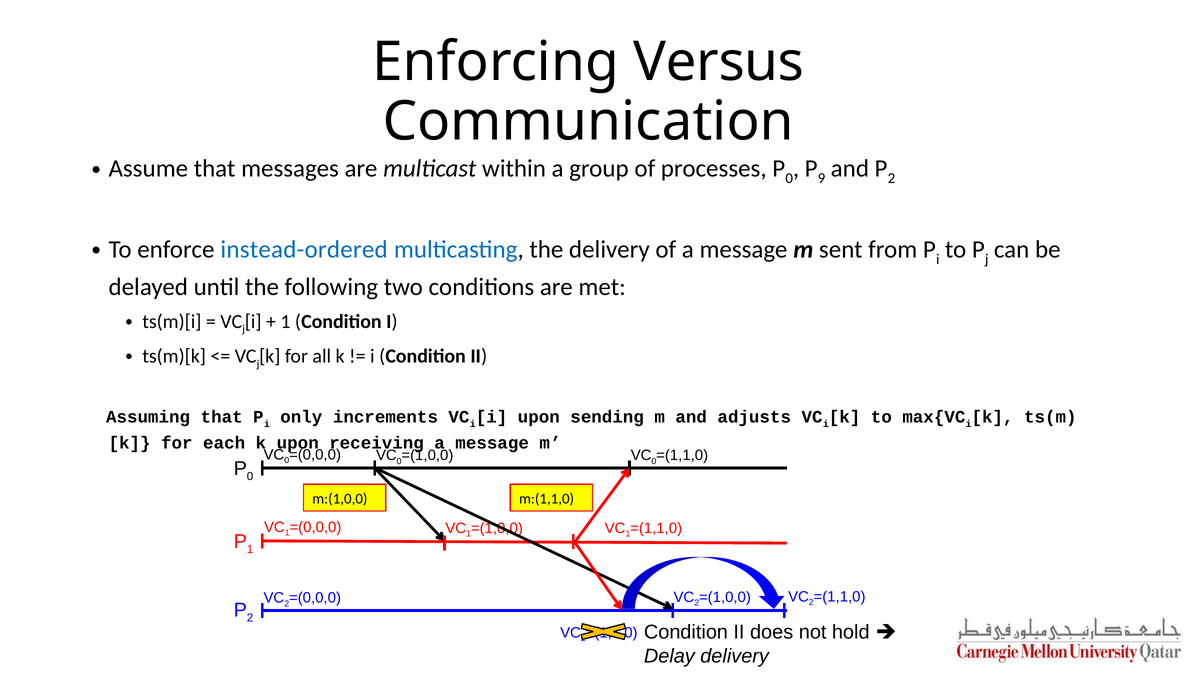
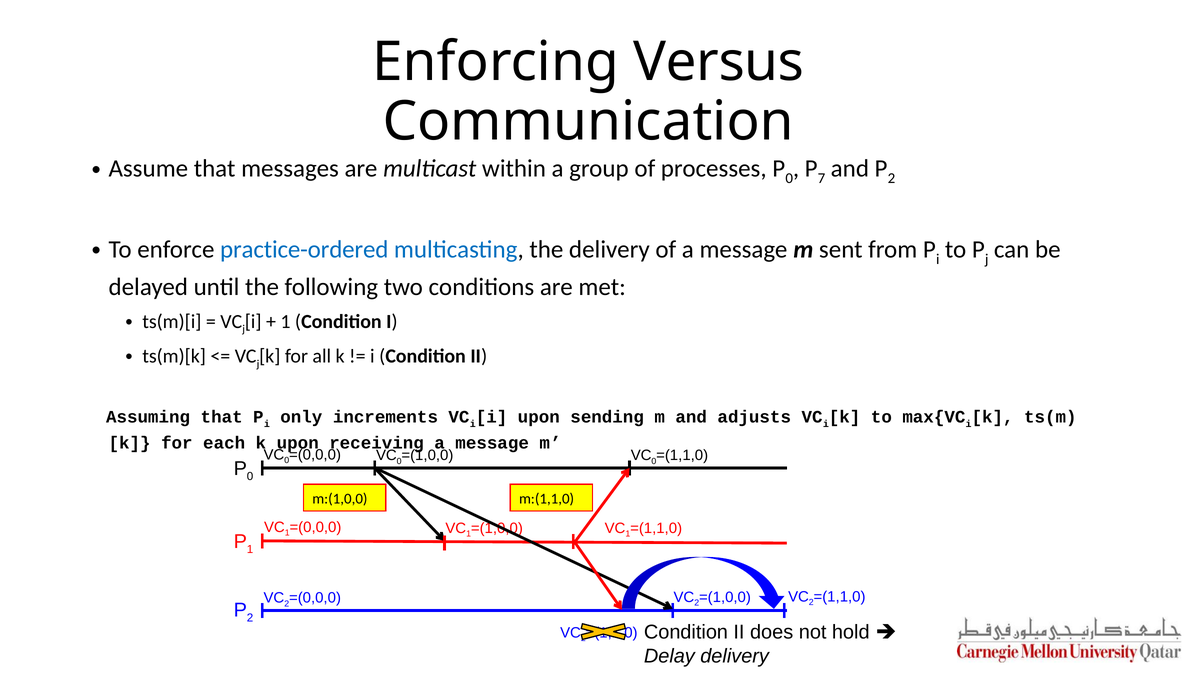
9: 9 -> 7
instead-ordered: instead-ordered -> practice-ordered
